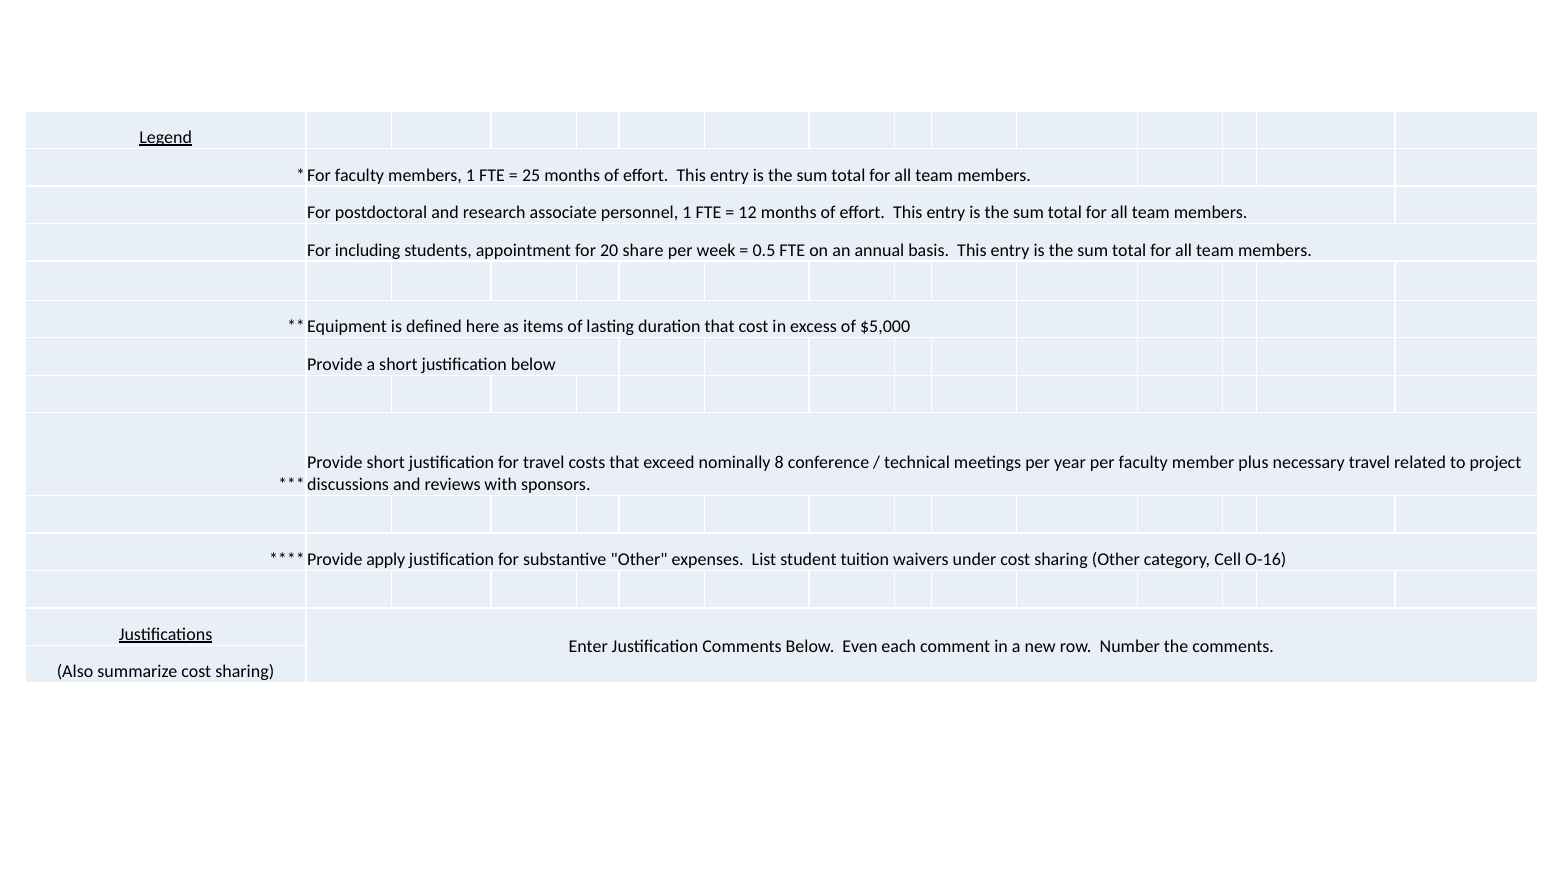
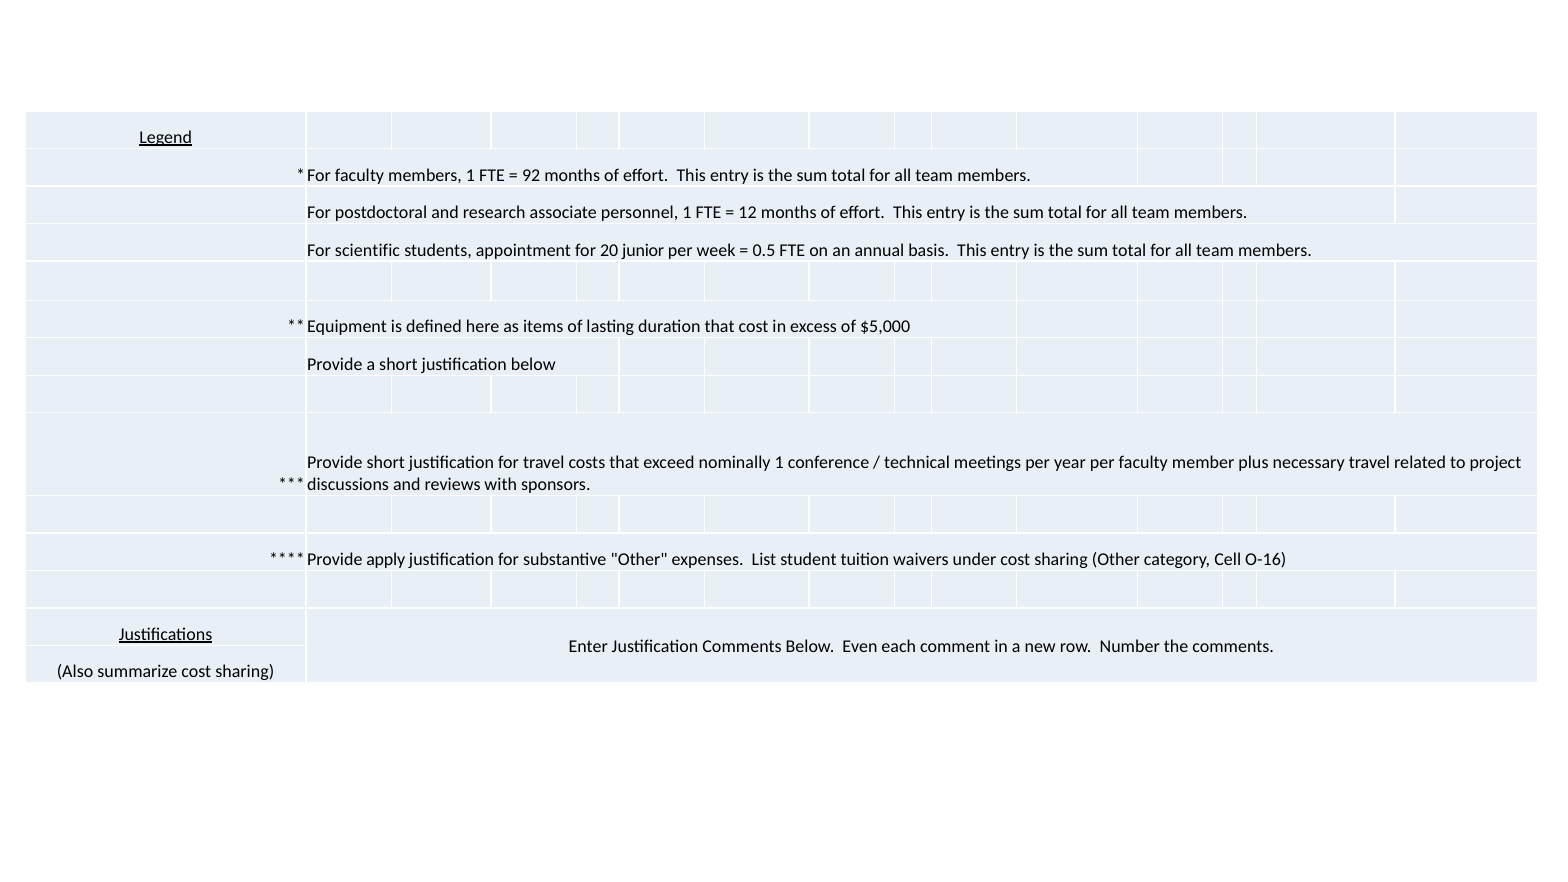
25: 25 -> 92
including: including -> scientific
share: share -> junior
nominally 8: 8 -> 1
